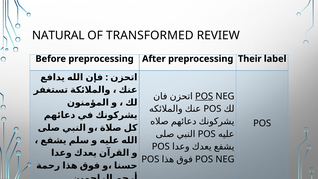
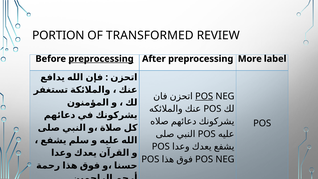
NATURAL: NATURAL -> PORTION
preprocessing at (101, 59) underline: none -> present
Their: Their -> More
